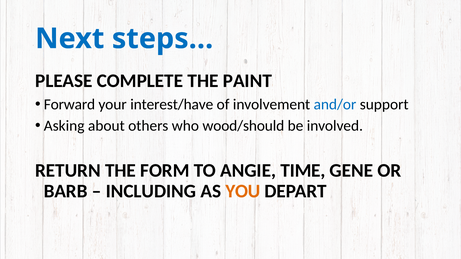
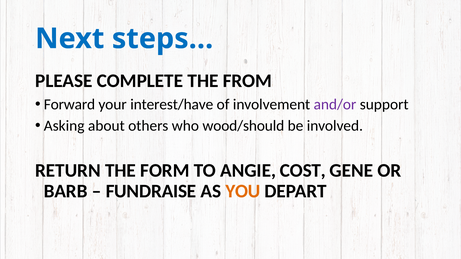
PAINT: PAINT -> FROM
and/or colour: blue -> purple
TIME: TIME -> COST
INCLUDING: INCLUDING -> FUNDRAISE
